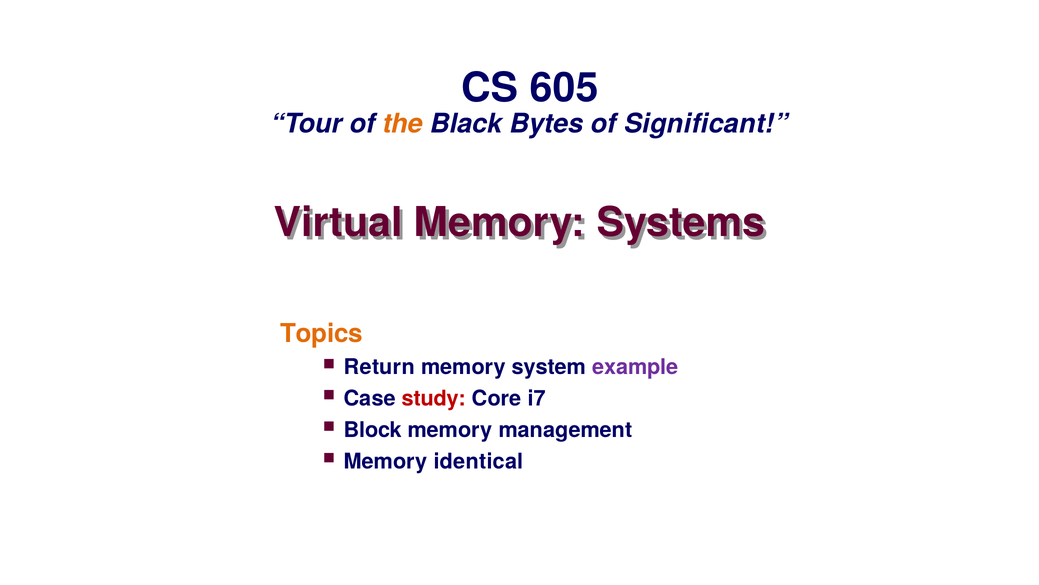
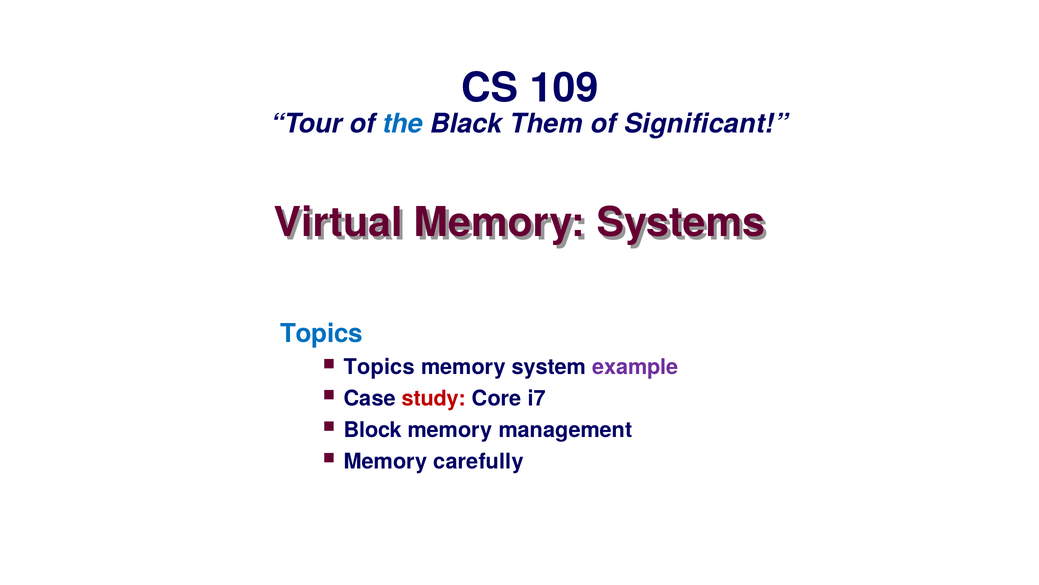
605: 605 -> 109
the colour: orange -> blue
Bytes: Bytes -> Them
Topics at (321, 333) colour: orange -> blue
Return at (379, 367): Return -> Topics
identical: identical -> carefully
